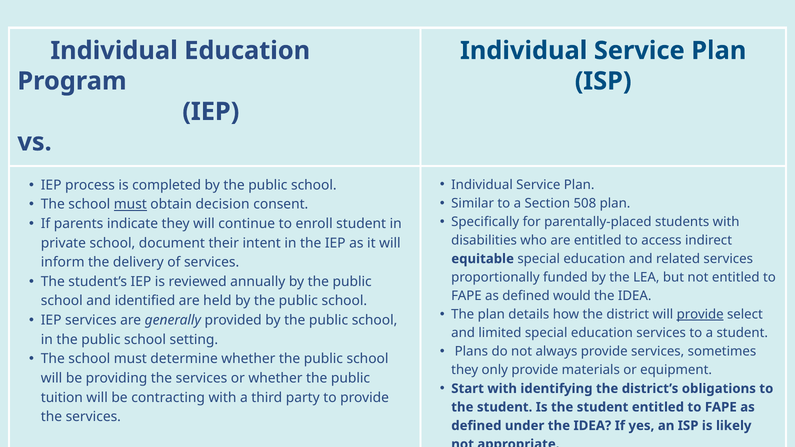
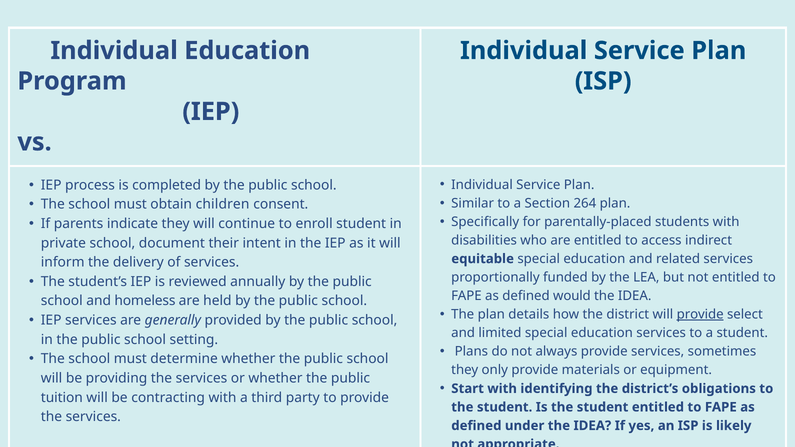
508: 508 -> 264
must at (130, 205) underline: present -> none
decision: decision -> children
identified: identified -> homeless
